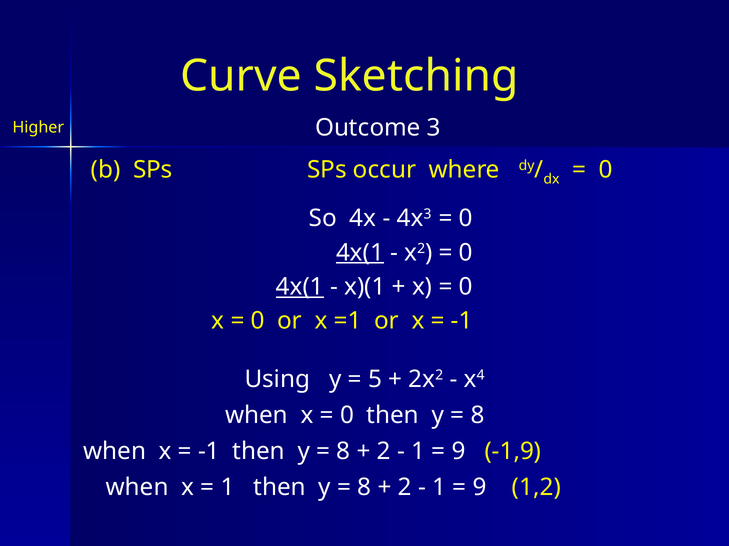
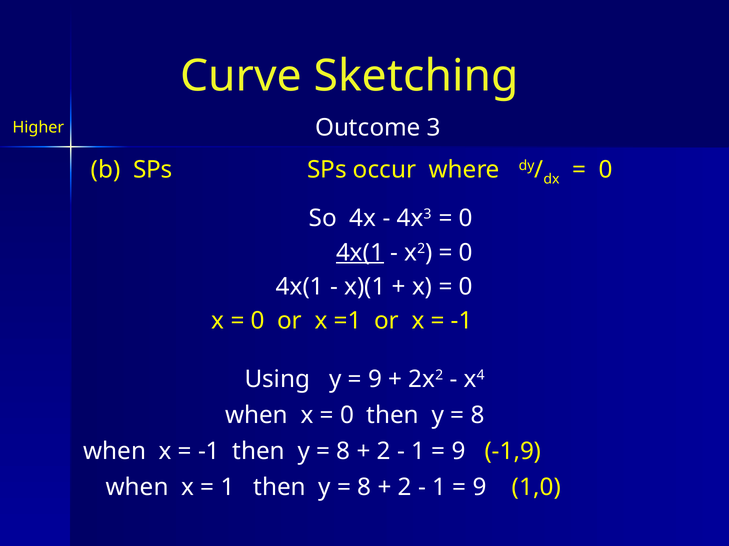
4x(1 at (300, 287) underline: present -> none
5 at (375, 380): 5 -> 9
1,2: 1,2 -> 1,0
